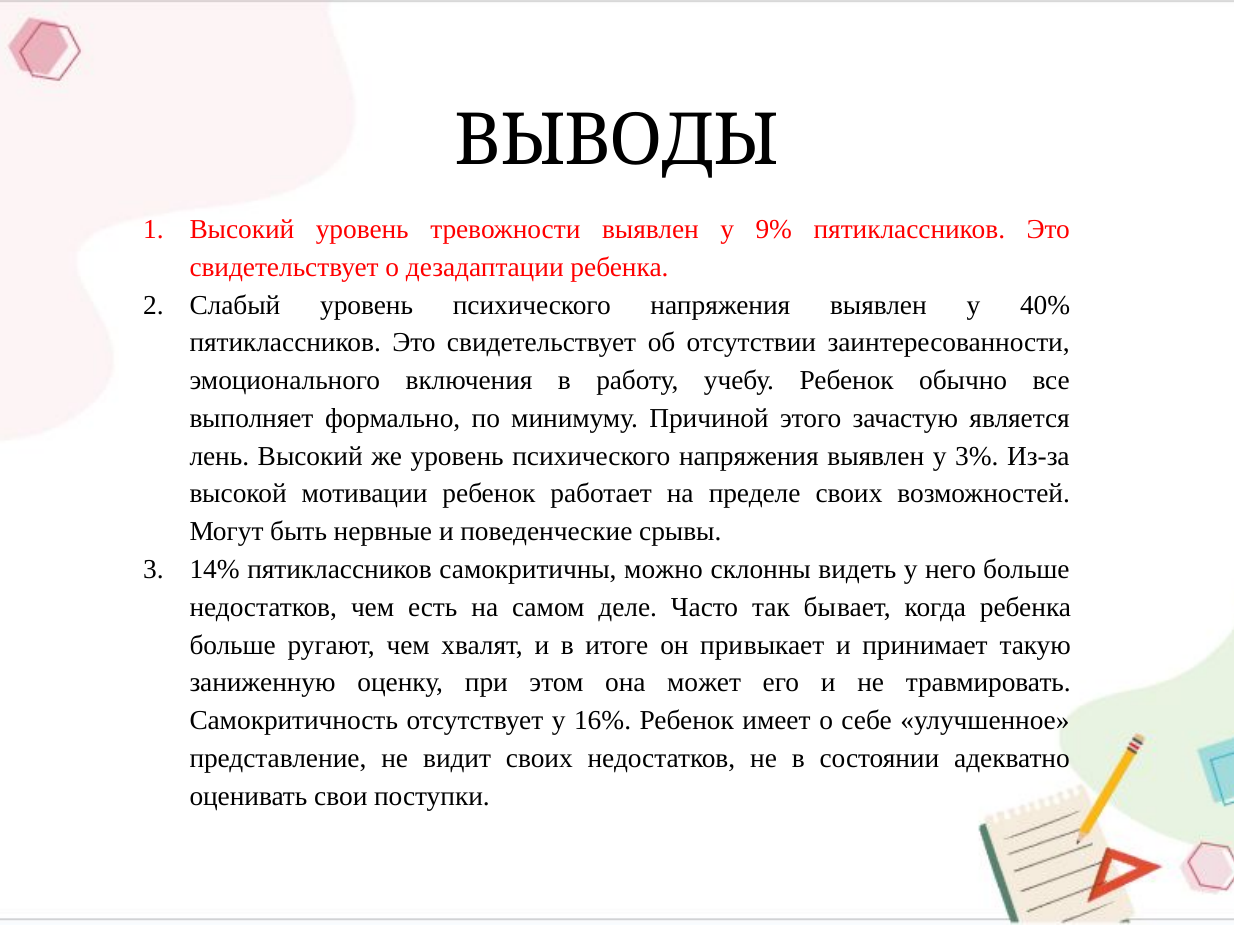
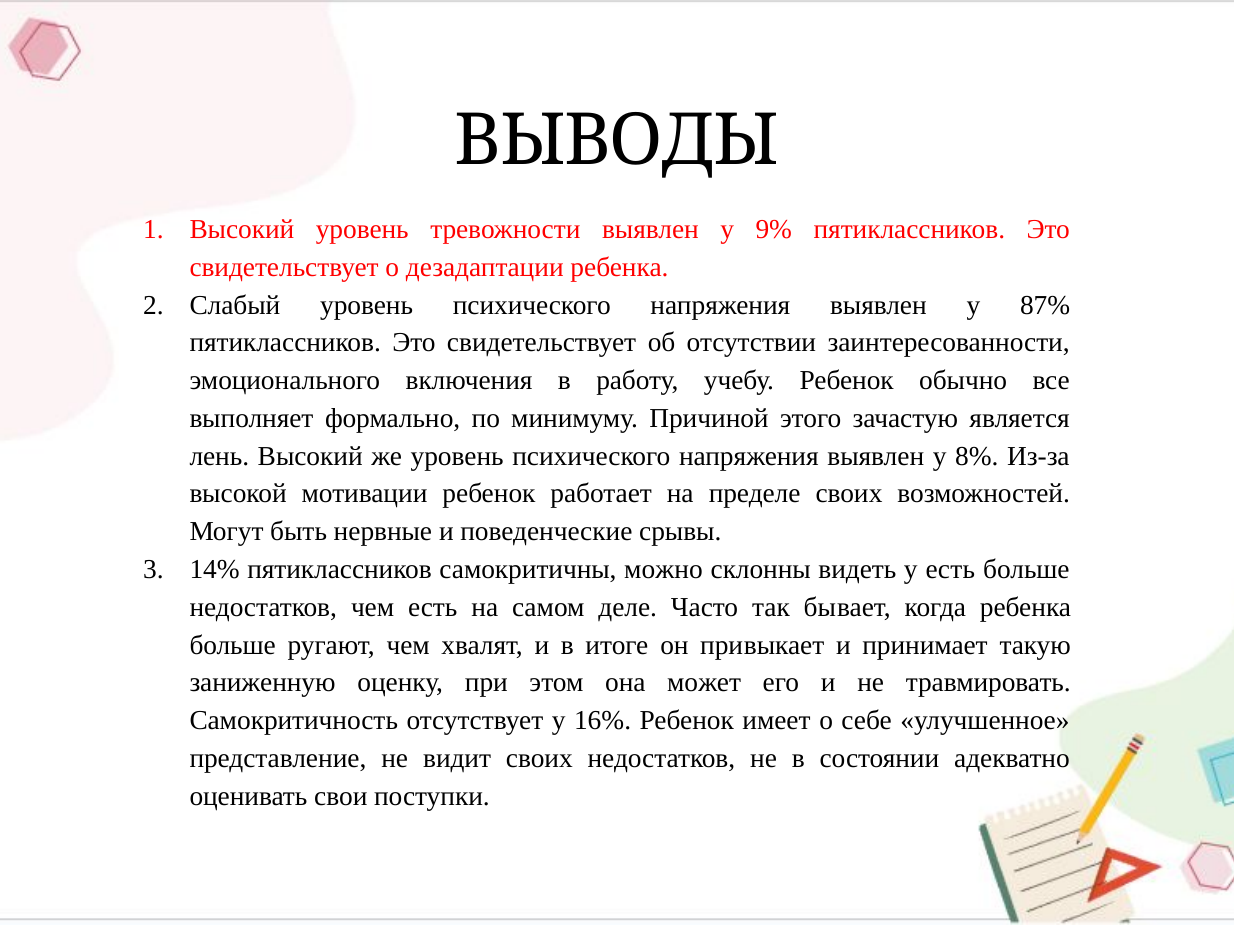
40%: 40% -> 87%
3%: 3% -> 8%
у него: него -> есть
